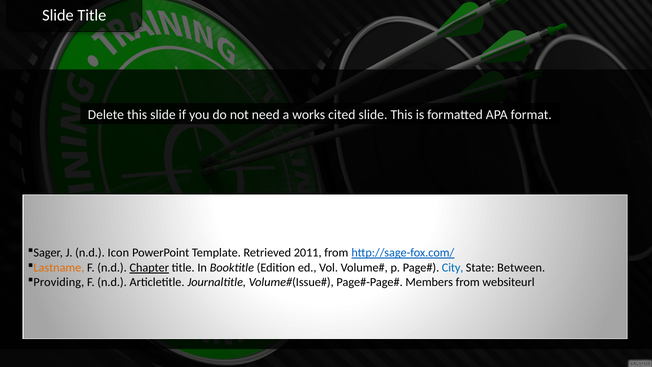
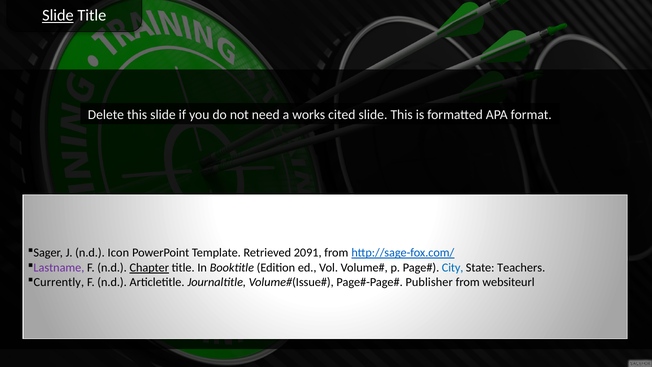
Slide at (58, 15) underline: none -> present
2011: 2011 -> 2091
Lastname colour: orange -> purple
Between: Between -> Teachers
Providing: Providing -> Currently
Members: Members -> Publisher
